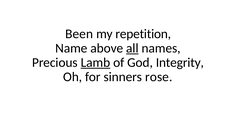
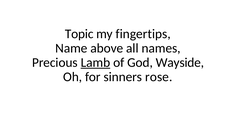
Been: Been -> Topic
repetition: repetition -> fingertips
all underline: present -> none
Integrity: Integrity -> Wayside
